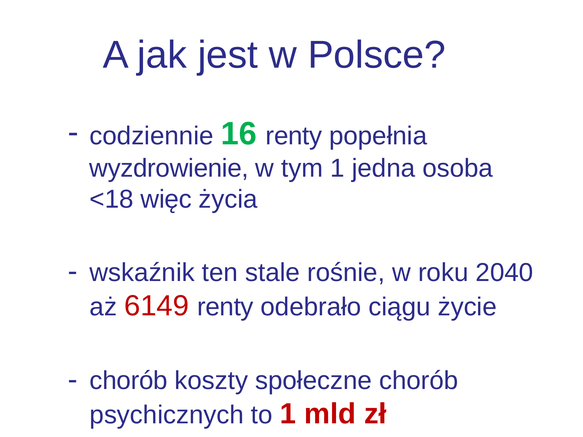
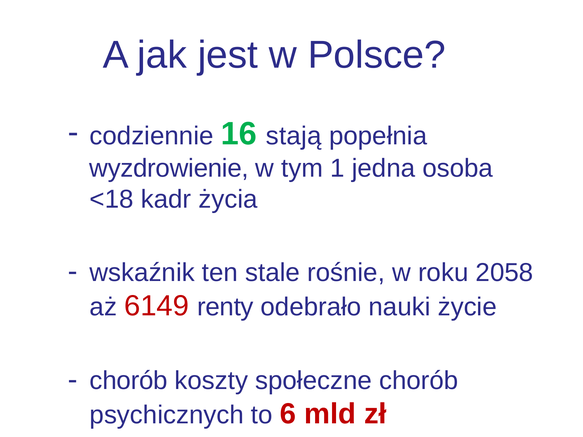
16 renty: renty -> stają
więc: więc -> kadr
2040: 2040 -> 2058
ciągu: ciągu -> nauki
to 1: 1 -> 6
